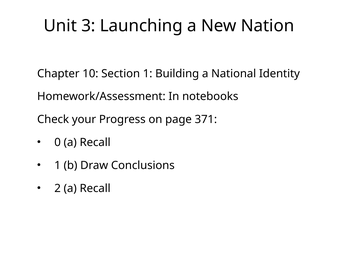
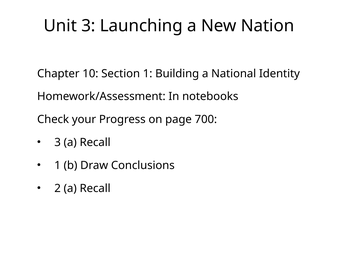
371: 371 -> 700
0 at (58, 142): 0 -> 3
